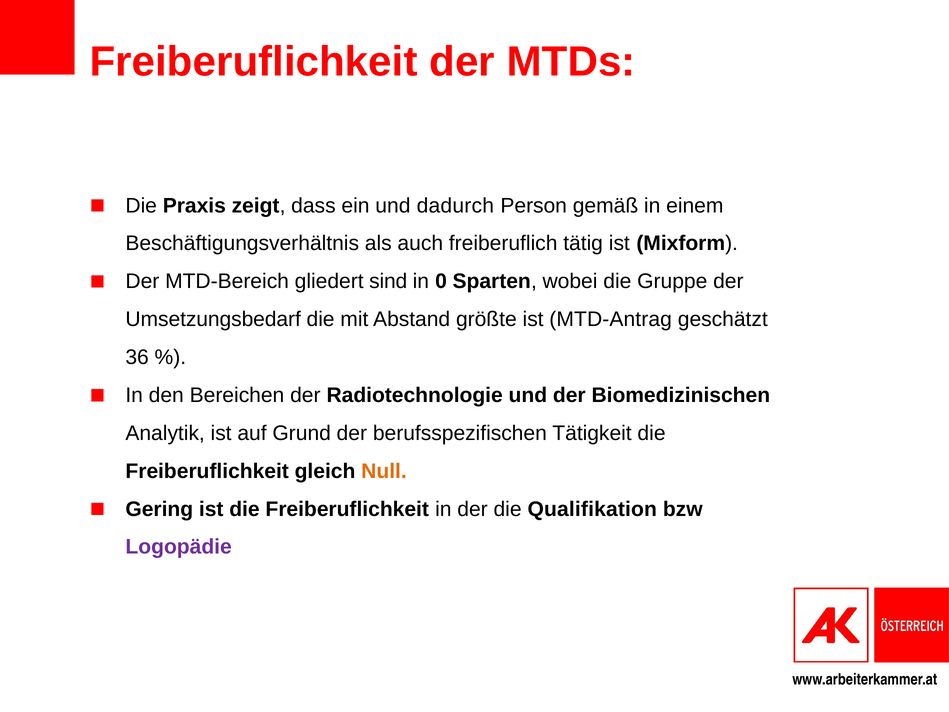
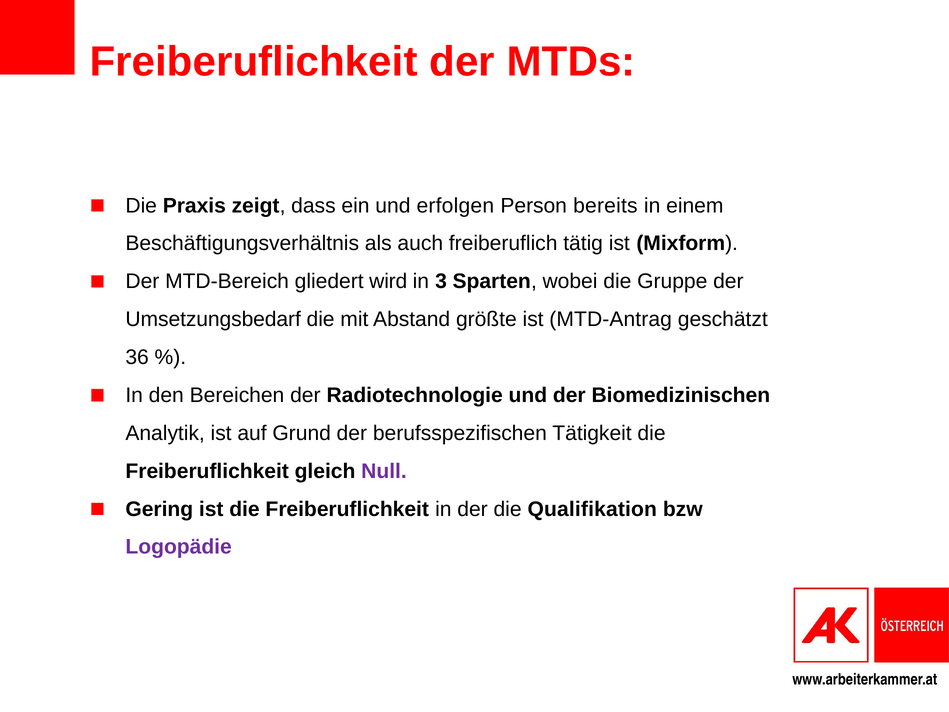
dadurch: dadurch -> erfolgen
gemäß: gemäß -> bereits
sind: sind -> wird
0: 0 -> 3
Null colour: orange -> purple
